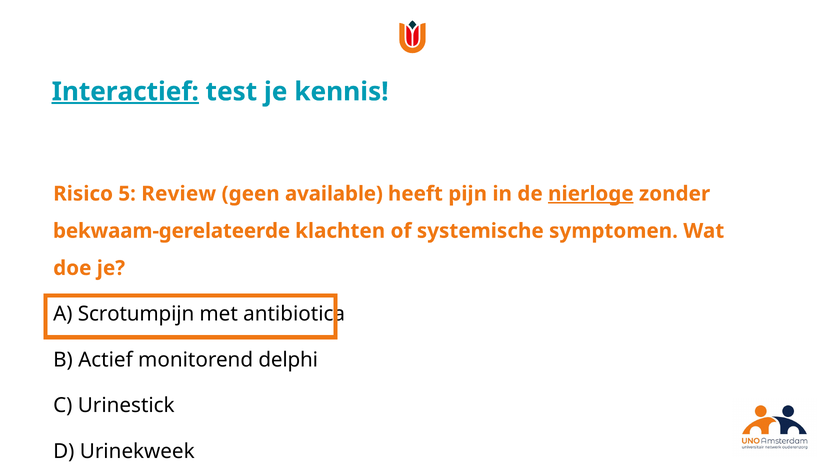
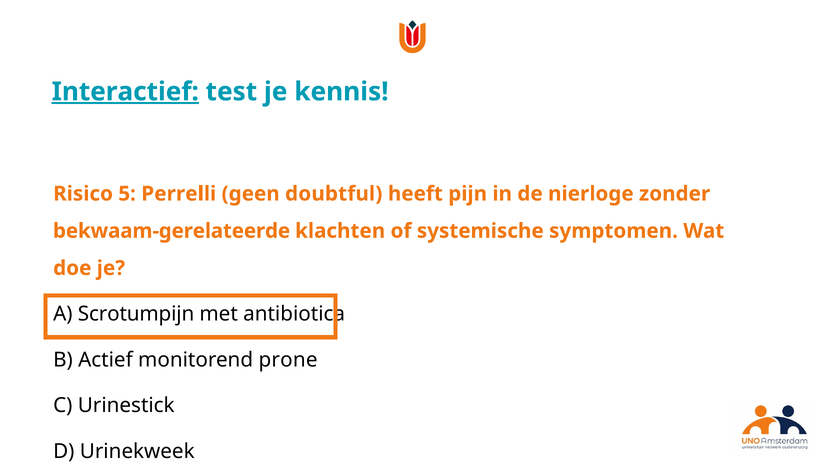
Review: Review -> Perrelli
available: available -> doubtful
nierloge underline: present -> none
delphi: delphi -> prone
